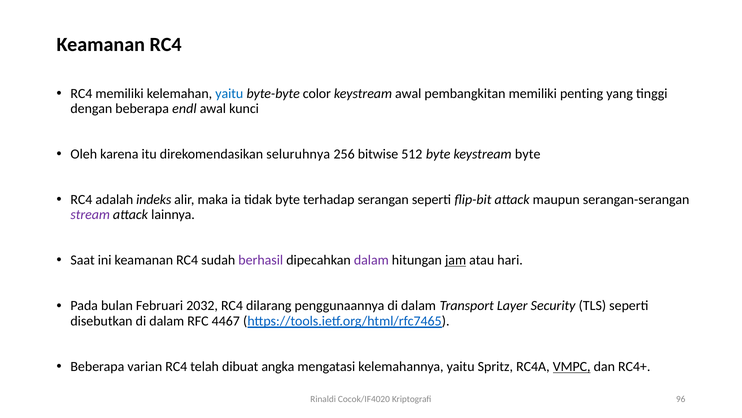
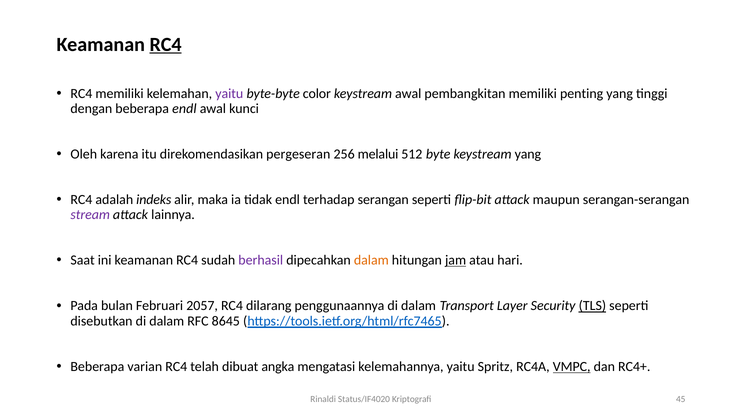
RC4 at (166, 44) underline: none -> present
yaitu at (229, 93) colour: blue -> purple
seluruhnya: seluruhnya -> pergeseran
bitwise: bitwise -> melalui
keystream byte: byte -> yang
tidak byte: byte -> endl
dalam at (371, 260) colour: purple -> orange
2032: 2032 -> 2057
TLS underline: none -> present
4467: 4467 -> 8645
Cocok/IF4020: Cocok/IF4020 -> Status/IF4020
96: 96 -> 45
